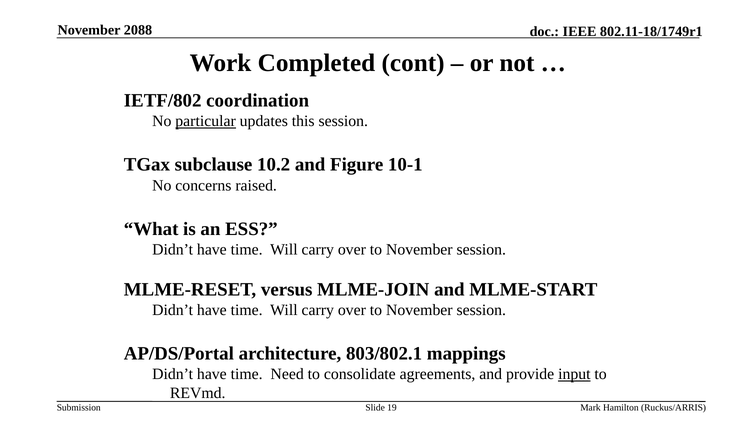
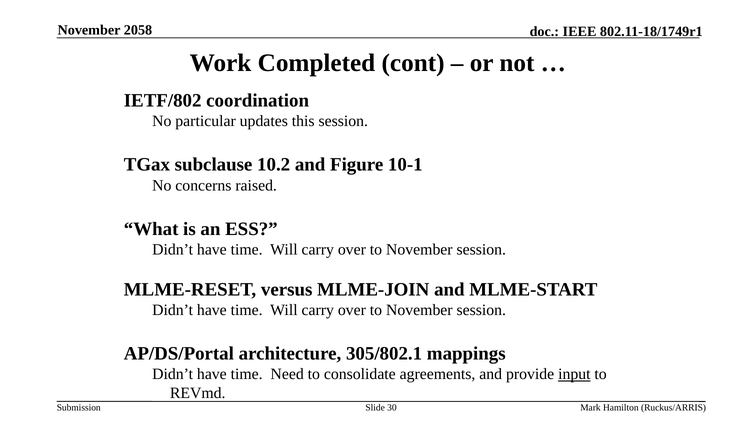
2088: 2088 -> 2058
particular underline: present -> none
803/802.1: 803/802.1 -> 305/802.1
19: 19 -> 30
